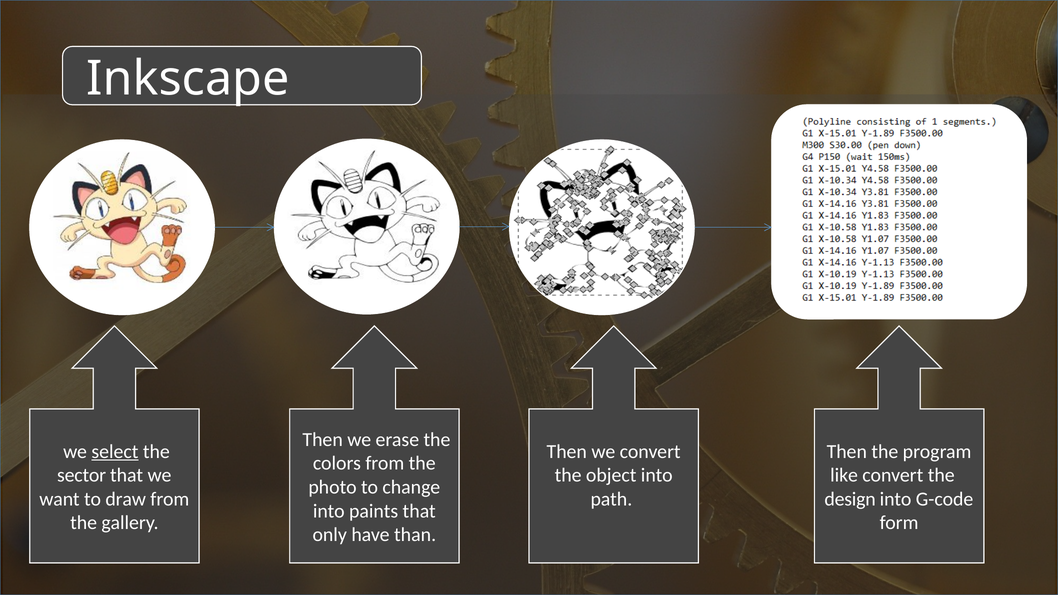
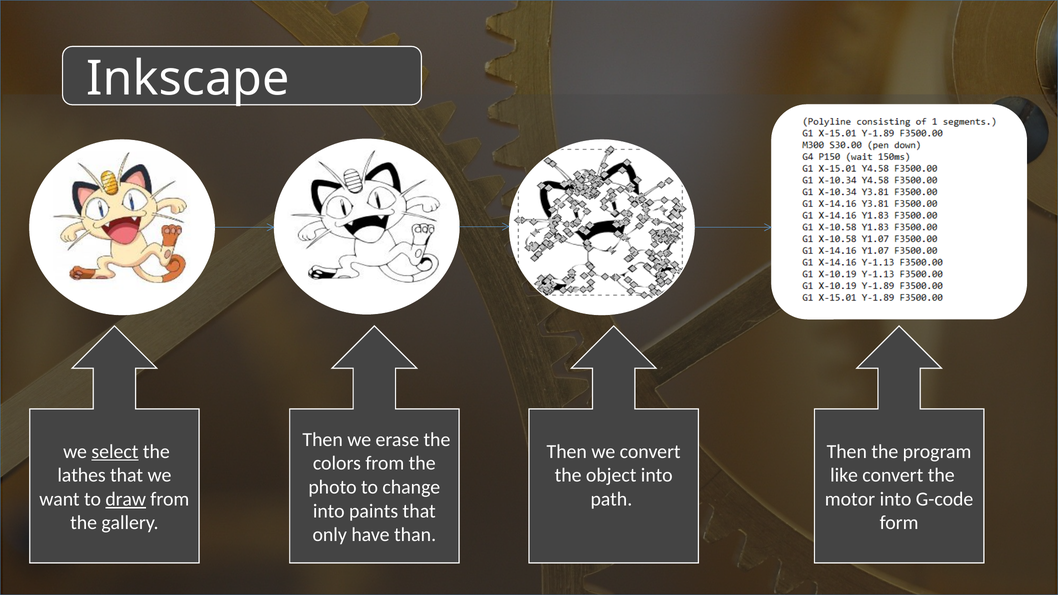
sector: sector -> lathes
draw underline: none -> present
design: design -> motor
